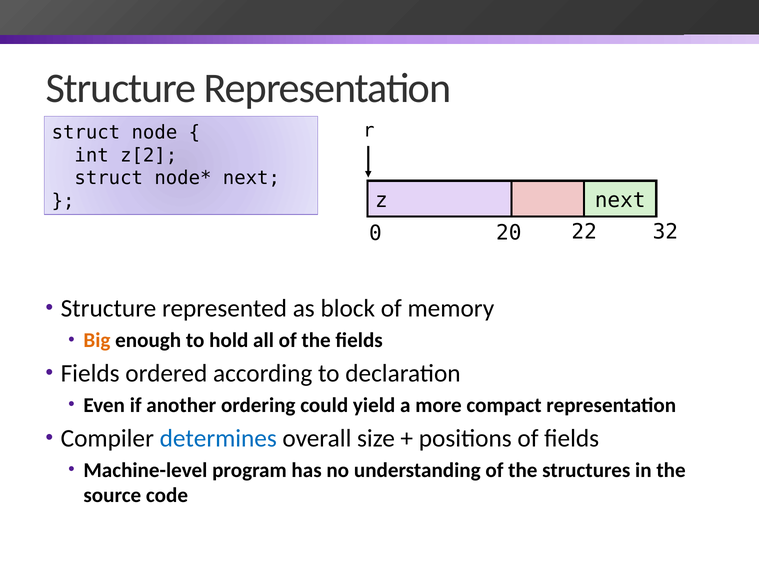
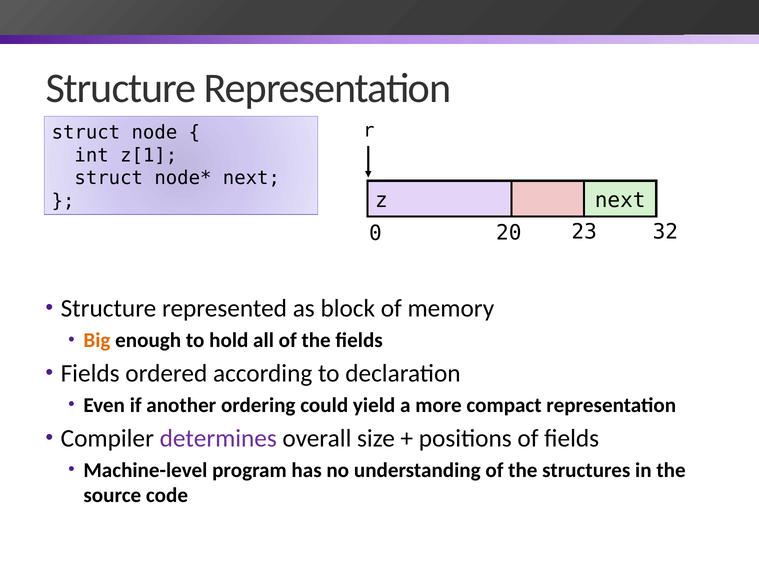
z[2: z[2 -> z[1
22: 22 -> 23
determines colour: blue -> purple
